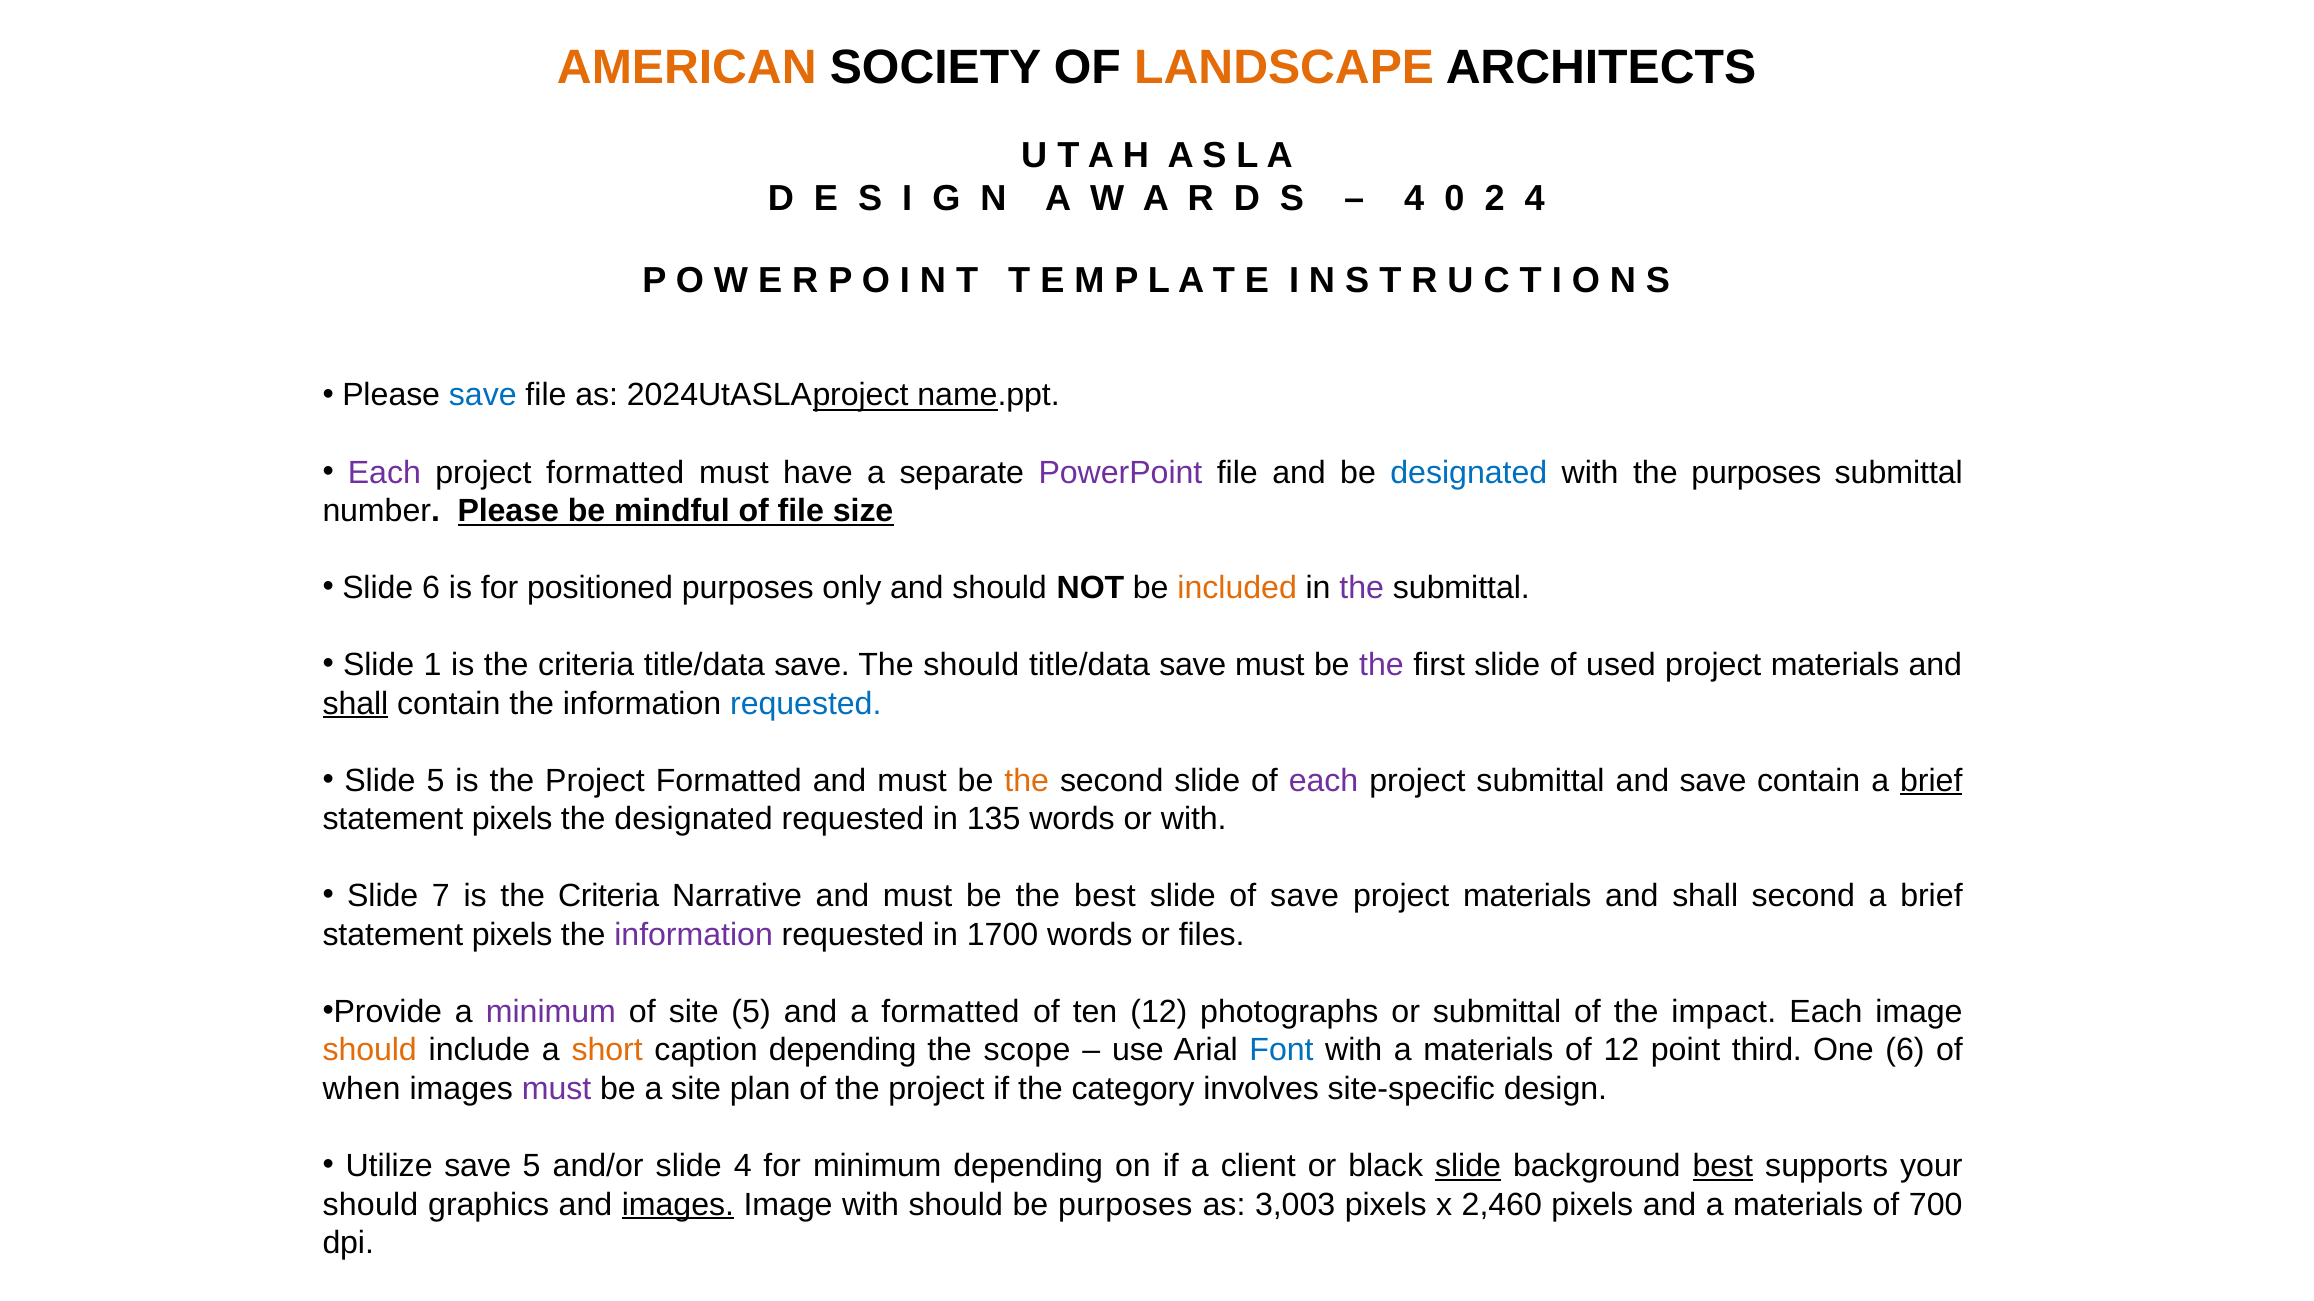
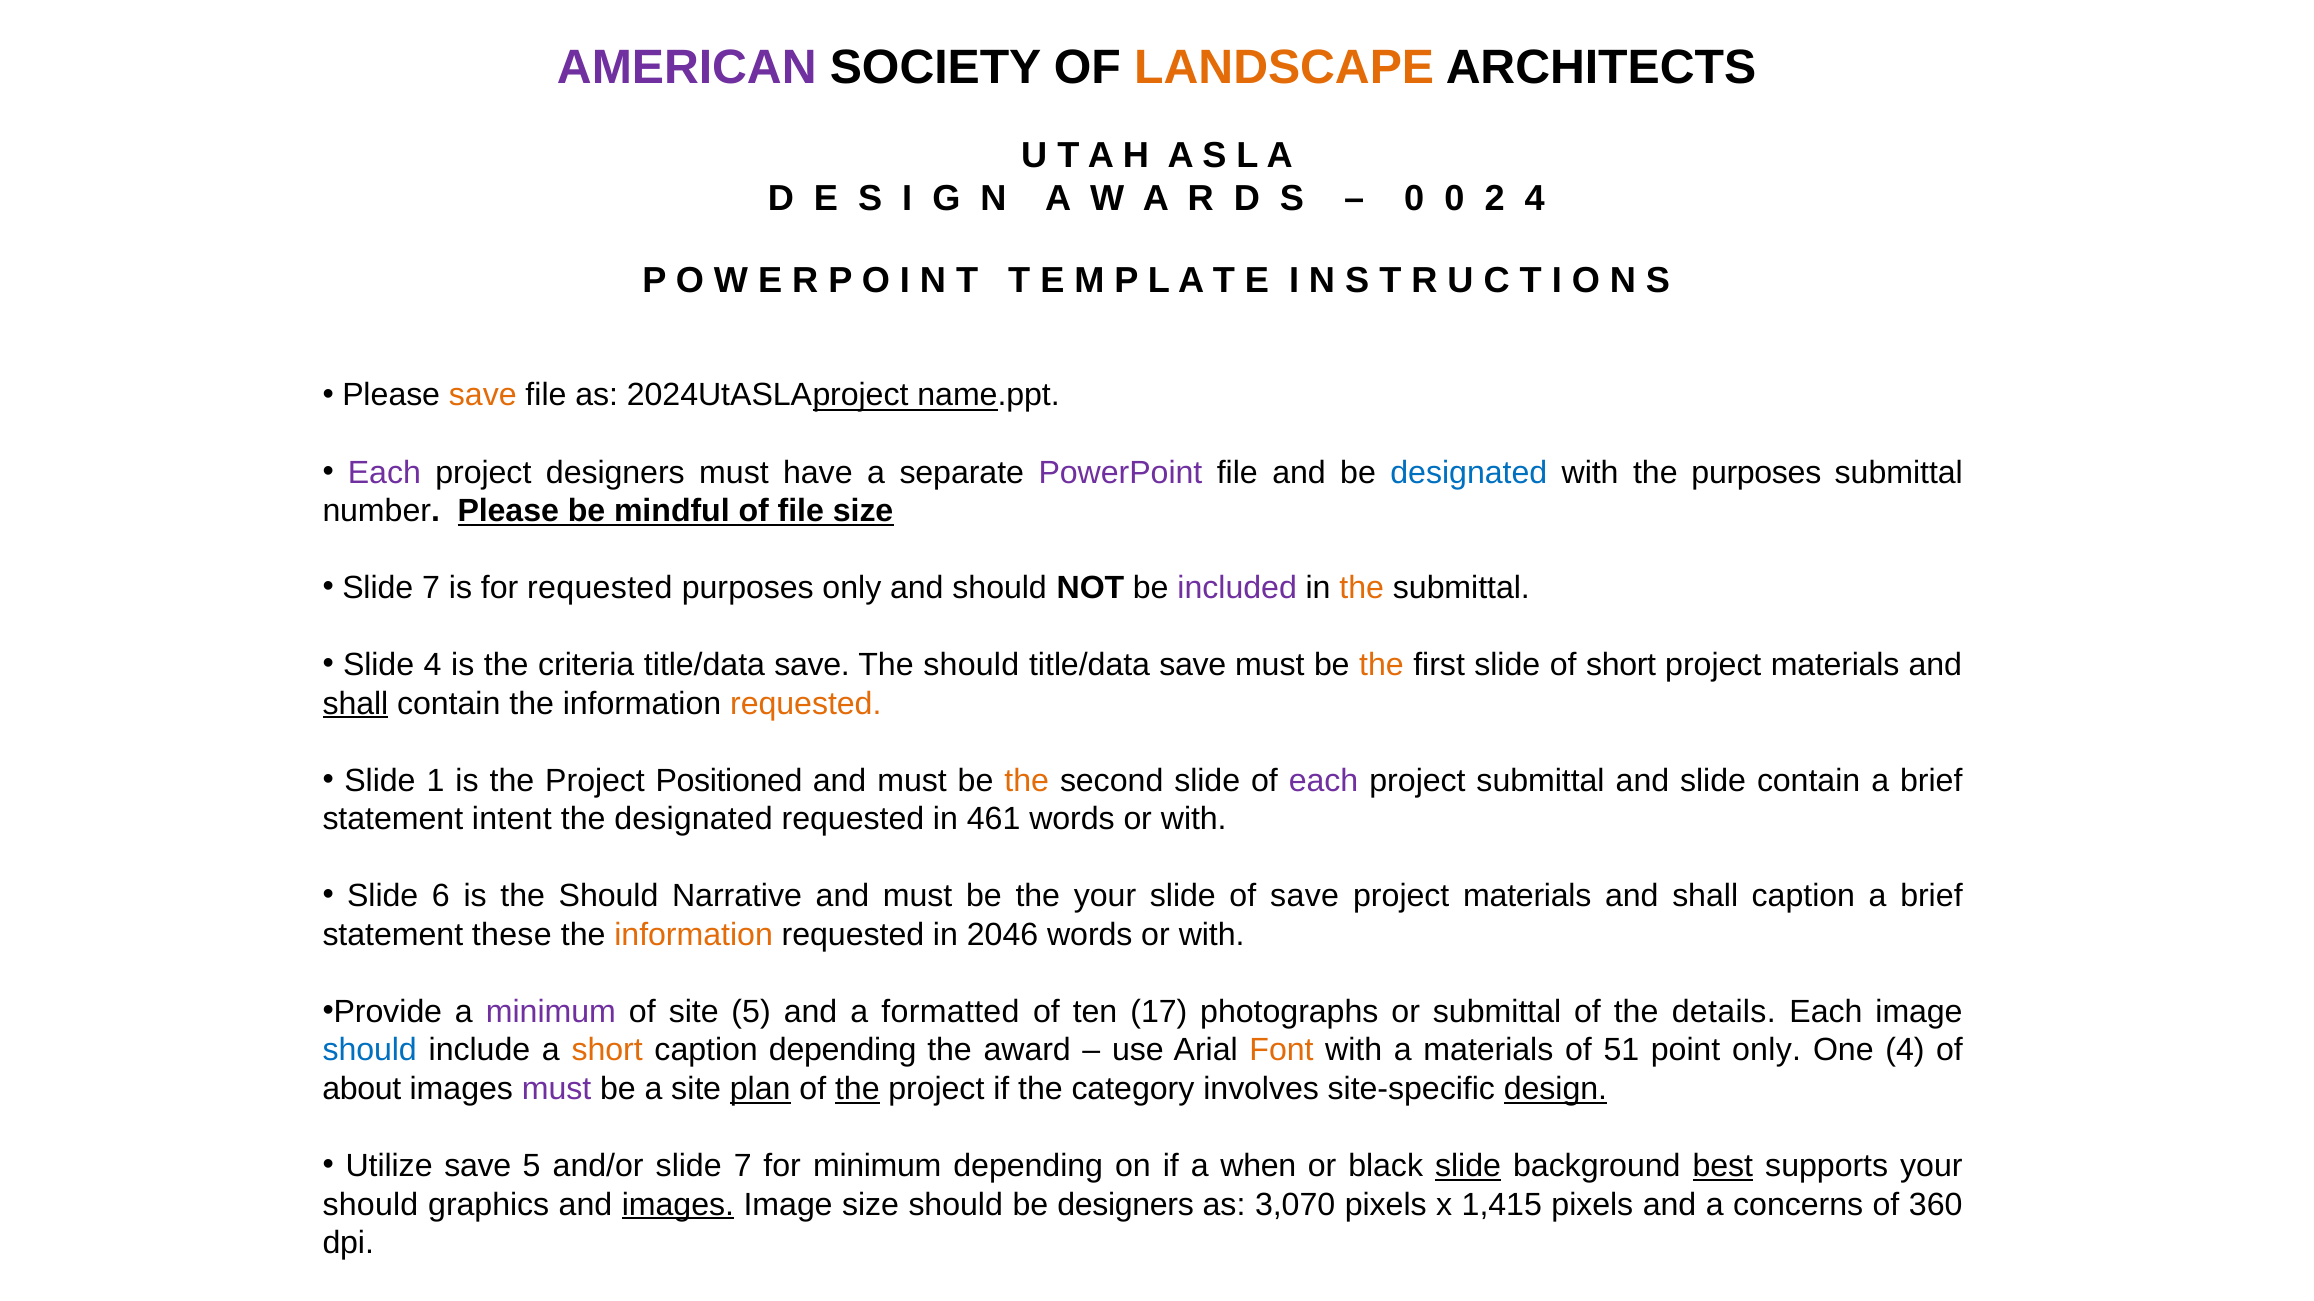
AMERICAN colour: orange -> purple
4 at (1414, 199): 4 -> 0
save at (483, 396) colour: blue -> orange
formatted at (615, 473): formatted -> designers
6 at (431, 588): 6 -> 7
for positioned: positioned -> requested
included colour: orange -> purple
the at (1362, 588) colour: purple -> orange
Slide 1: 1 -> 4
the at (1381, 665) colour: purple -> orange
of used: used -> short
requested at (806, 704) colour: blue -> orange
Slide 5: 5 -> 1
the Project Formatted: Formatted -> Positioned
and save: save -> slide
brief at (1931, 781) underline: present -> none
pixels at (512, 820): pixels -> intent
135: 135 -> 461
7: 7 -> 6
Criteria at (609, 897): Criteria -> Should
the best: best -> your
shall second: second -> caption
pixels at (512, 935): pixels -> these
information at (694, 935) colour: purple -> orange
1700: 1700 -> 2046
files at (1212, 935): files -> with
ten 12: 12 -> 17
impact: impact -> details
should at (370, 1051) colour: orange -> blue
scope: scope -> award
Font colour: blue -> orange
of 12: 12 -> 51
point third: third -> only
One 6: 6 -> 4
when: when -> about
plan underline: none -> present
the at (857, 1089) underline: none -> present
design underline: none -> present
and/or slide 4: 4 -> 7
client: client -> when
Image with: with -> size
be purposes: purposes -> designers
3,003: 3,003 -> 3,070
2,460: 2,460 -> 1,415
and a materials: materials -> concerns
700: 700 -> 360
